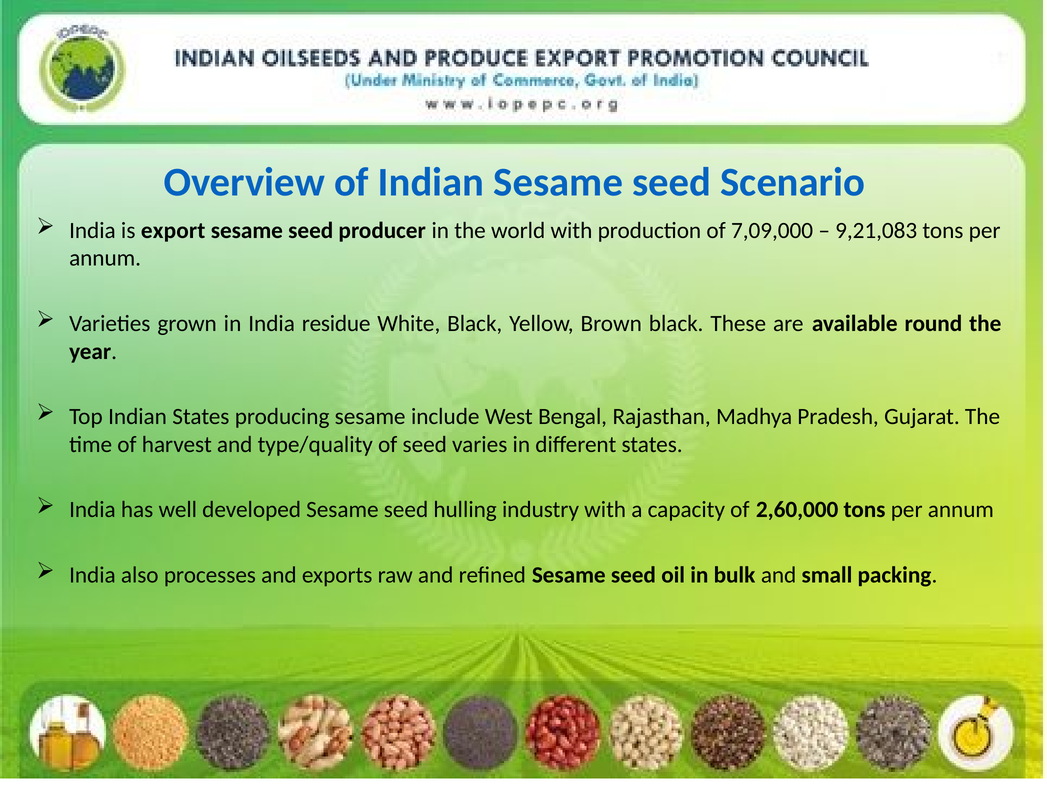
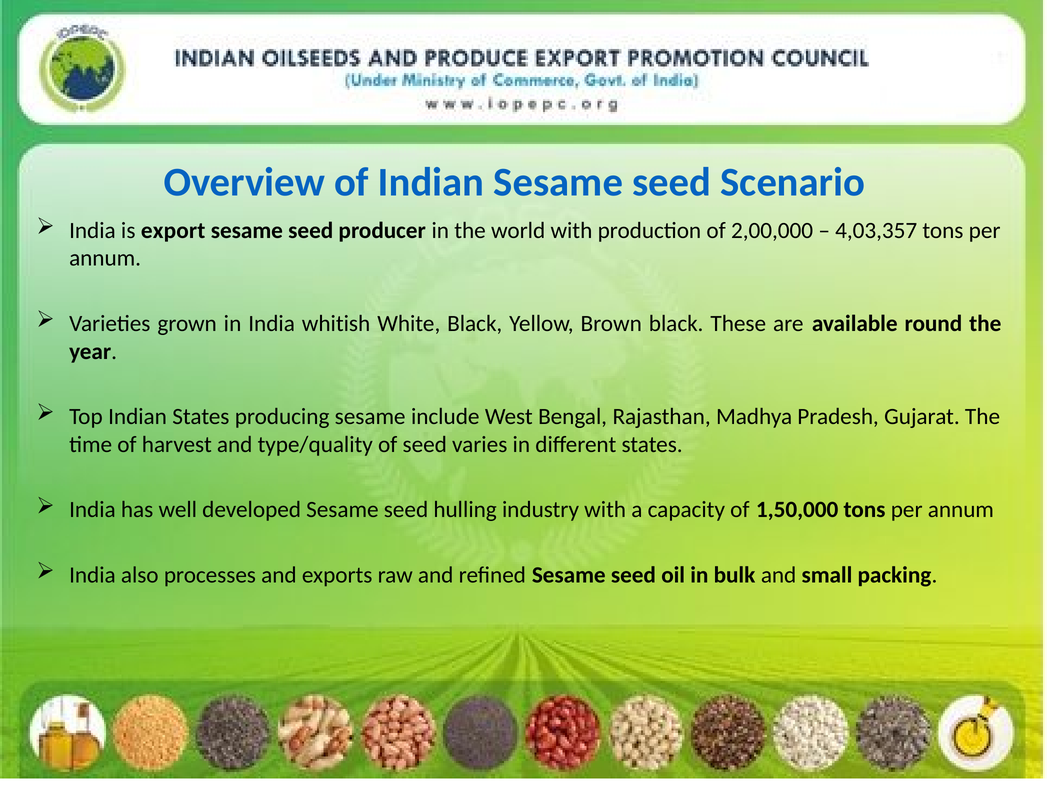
7,09,000: 7,09,000 -> 2,00,000
9,21,083: 9,21,083 -> 4,03,357
residue: residue -> whitish
2,60,000: 2,60,000 -> 1,50,000
